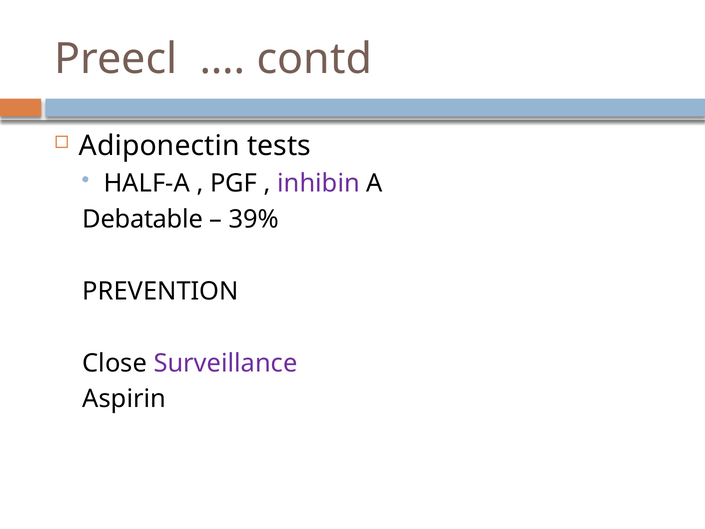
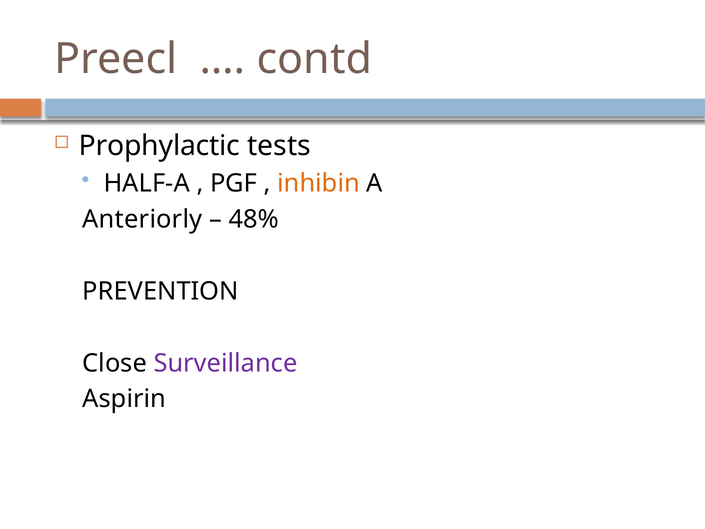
Adiponectin: Adiponectin -> Prophylactic
inhibin colour: purple -> orange
Debatable: Debatable -> Anteriorly
39%: 39% -> 48%
